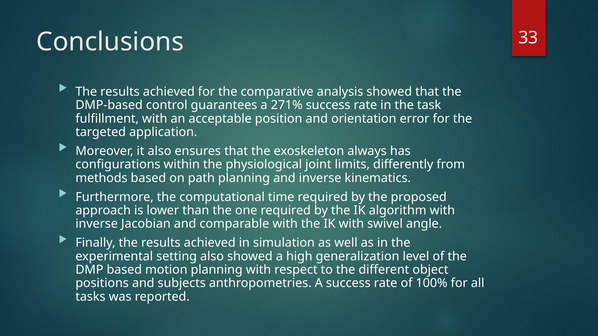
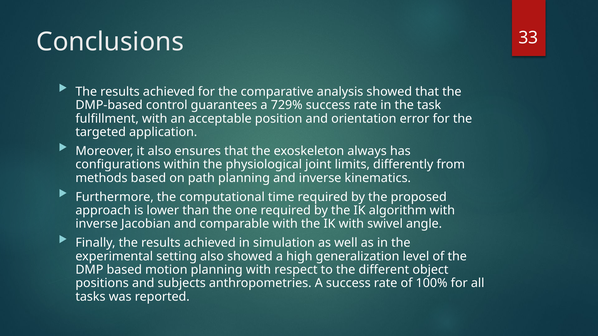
271%: 271% -> 729%
